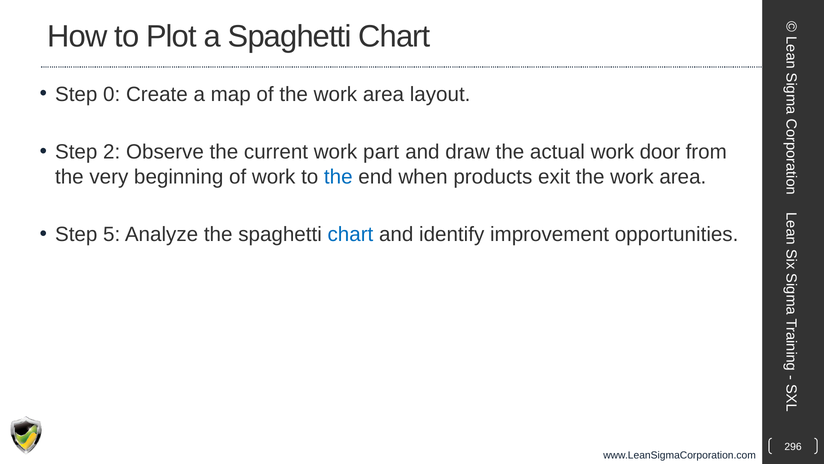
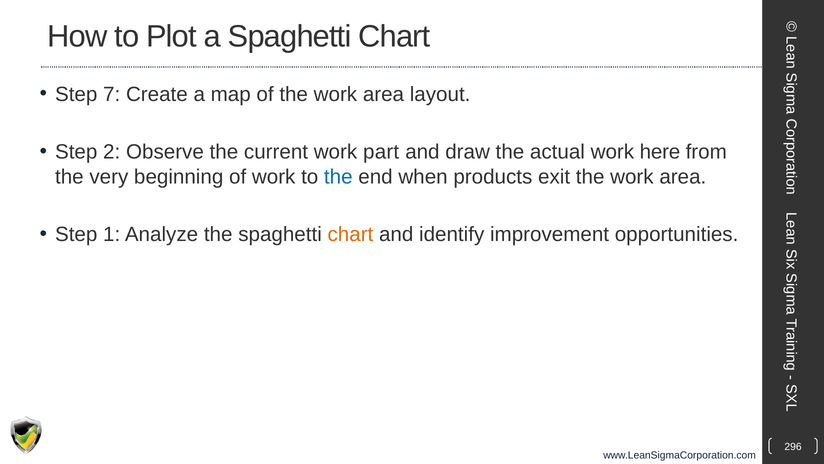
0: 0 -> 7
door: door -> here
5: 5 -> 1
chart at (350, 234) colour: blue -> orange
